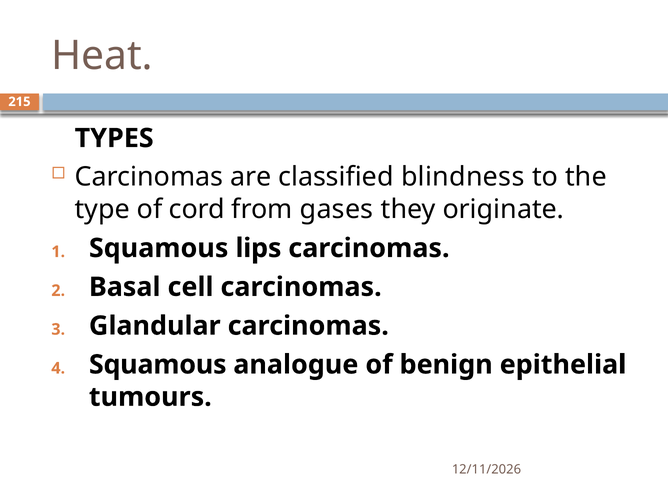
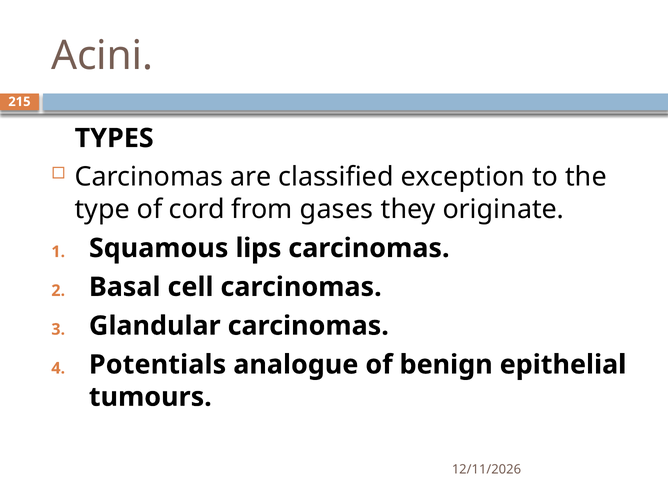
Heat: Heat -> Acini
blindness: blindness -> exception
Squamous at (158, 365): Squamous -> Potentials
